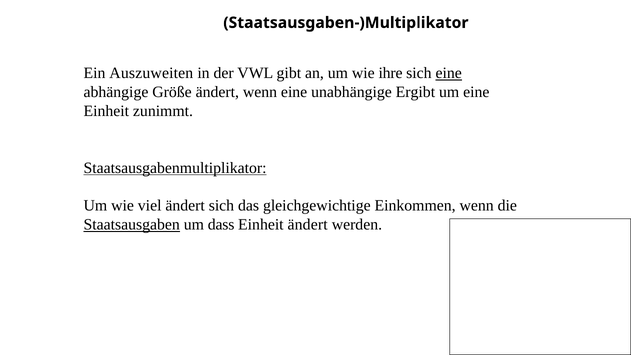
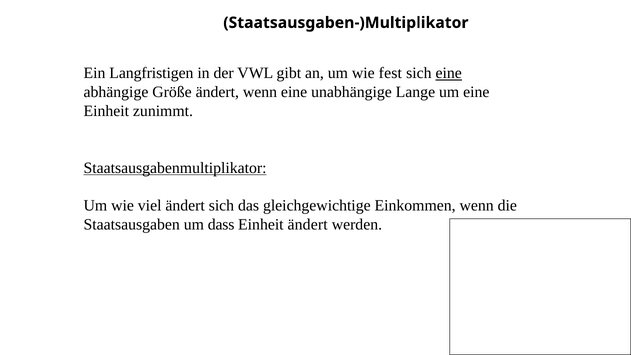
Auszuweiten: Auszuweiten -> Langfristigen
ihre: ihre -> fest
Ergibt: Ergibt -> Lange
Staatsausgaben underline: present -> none
